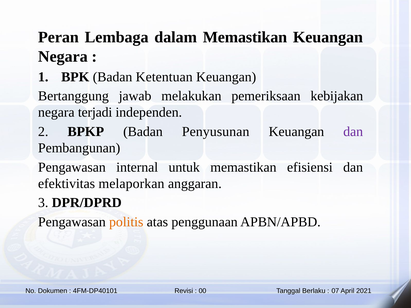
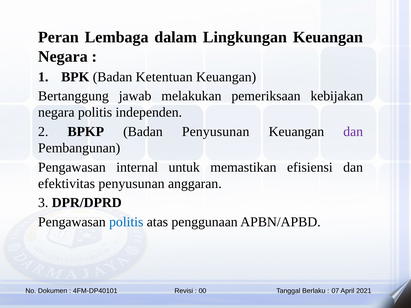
dalam Memastikan: Memastikan -> Lingkungan
negara terjadi: terjadi -> politis
efektivitas melaporkan: melaporkan -> penyusunan
politis at (126, 222) colour: orange -> blue
